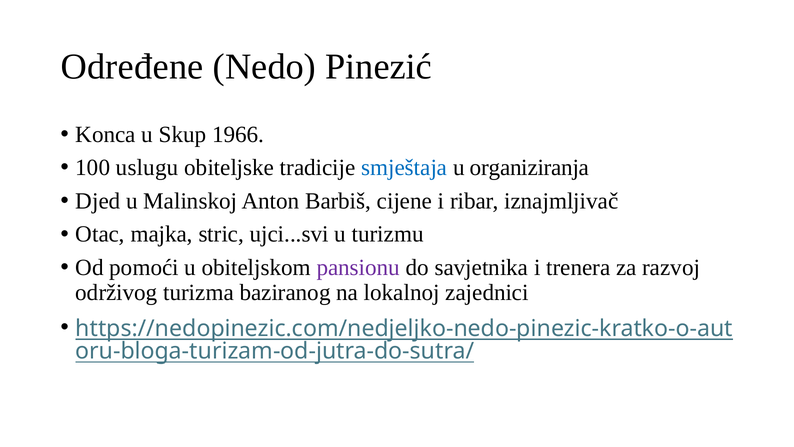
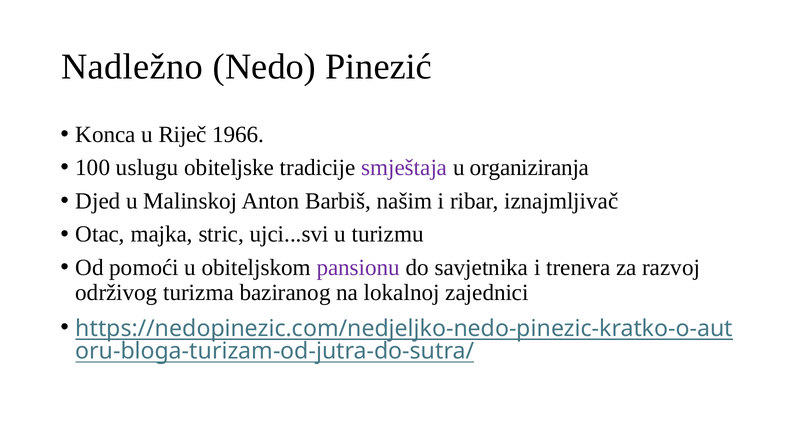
Određene: Određene -> Nadležno
Skup: Skup -> Riječ
smještaja colour: blue -> purple
cijene: cijene -> našim
